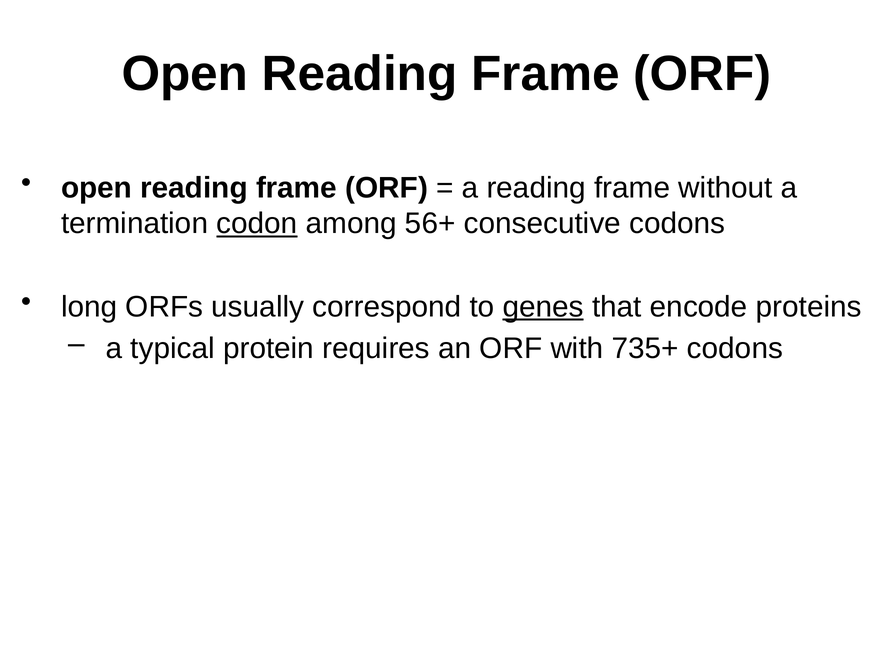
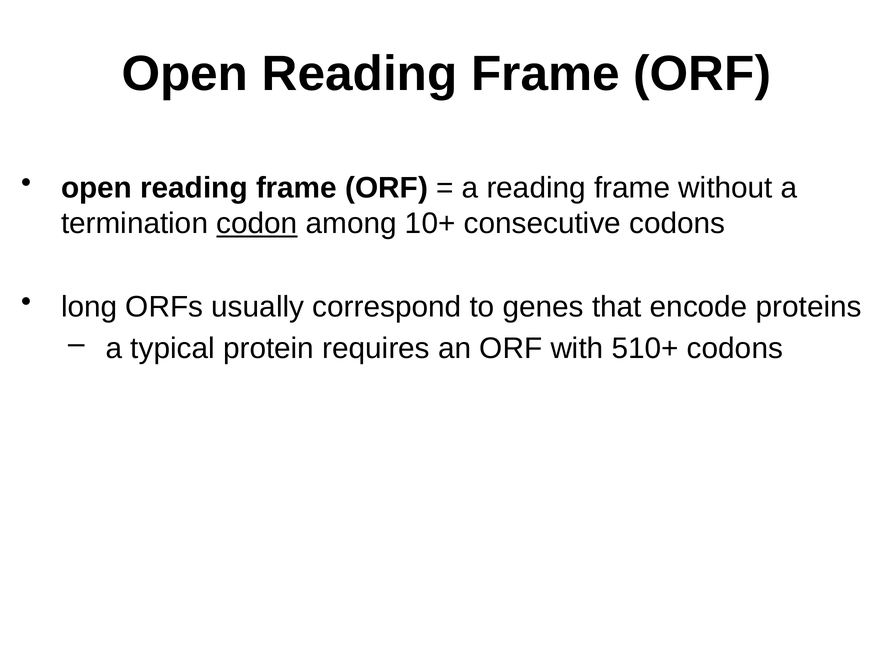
56+: 56+ -> 10+
genes underline: present -> none
735+: 735+ -> 510+
